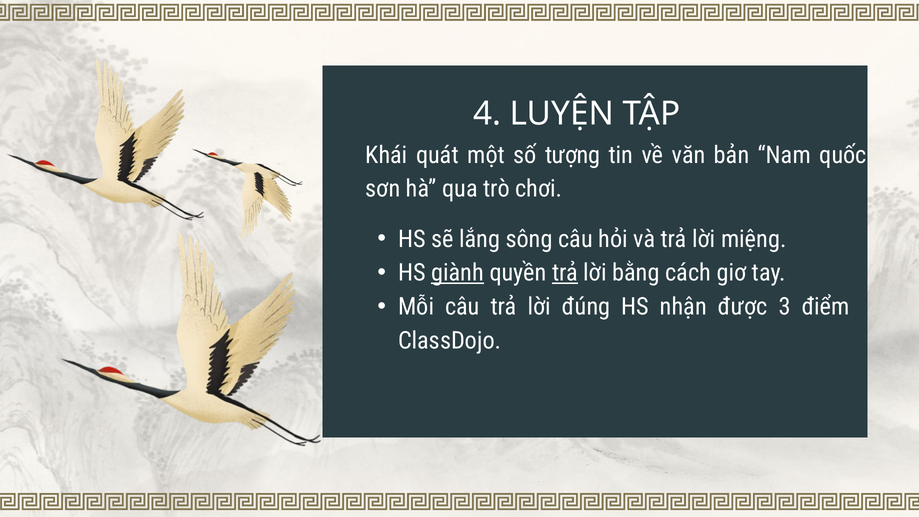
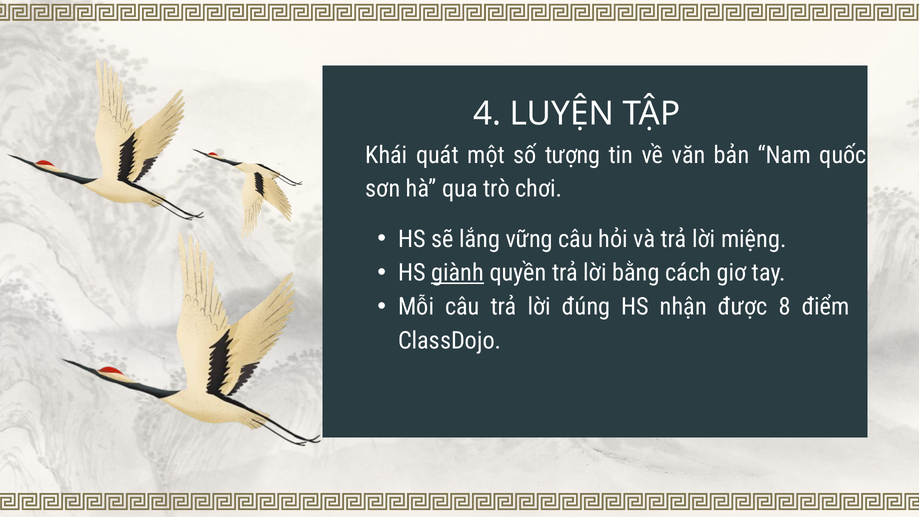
sông: sông -> vững
trả at (565, 273) underline: present -> none
3: 3 -> 8
